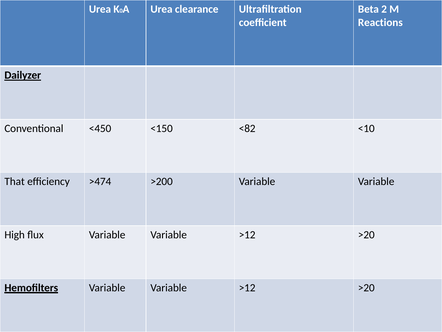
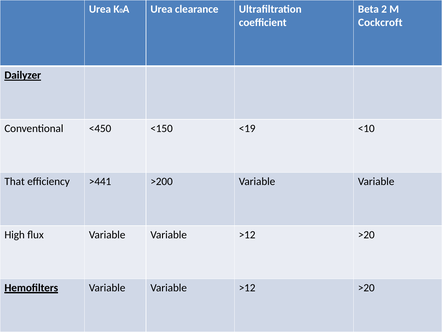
Reactions: Reactions -> Cockcroft
<82: <82 -> <19
>474: >474 -> >441
